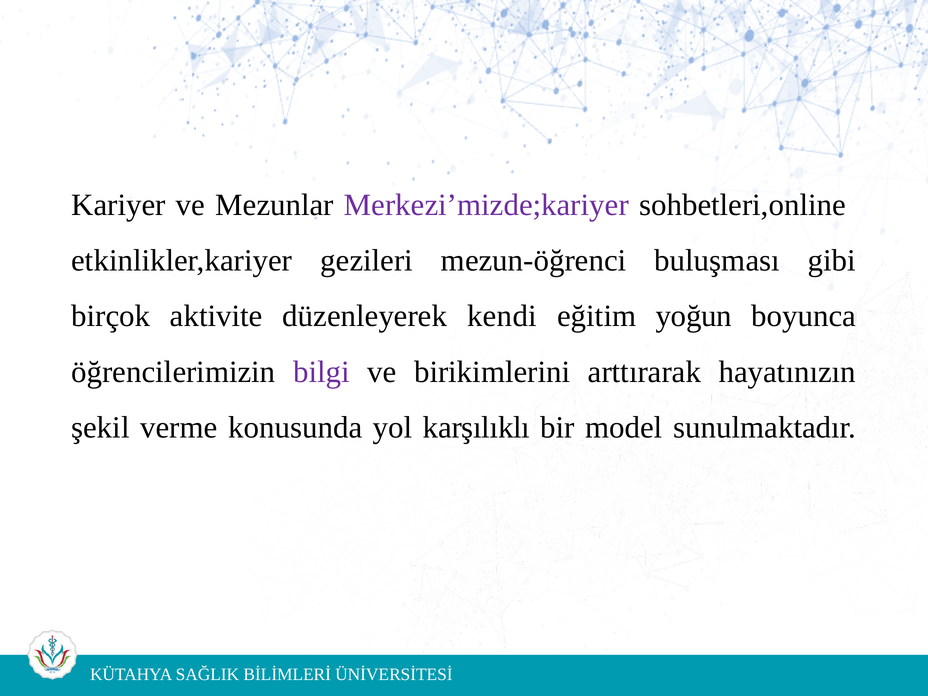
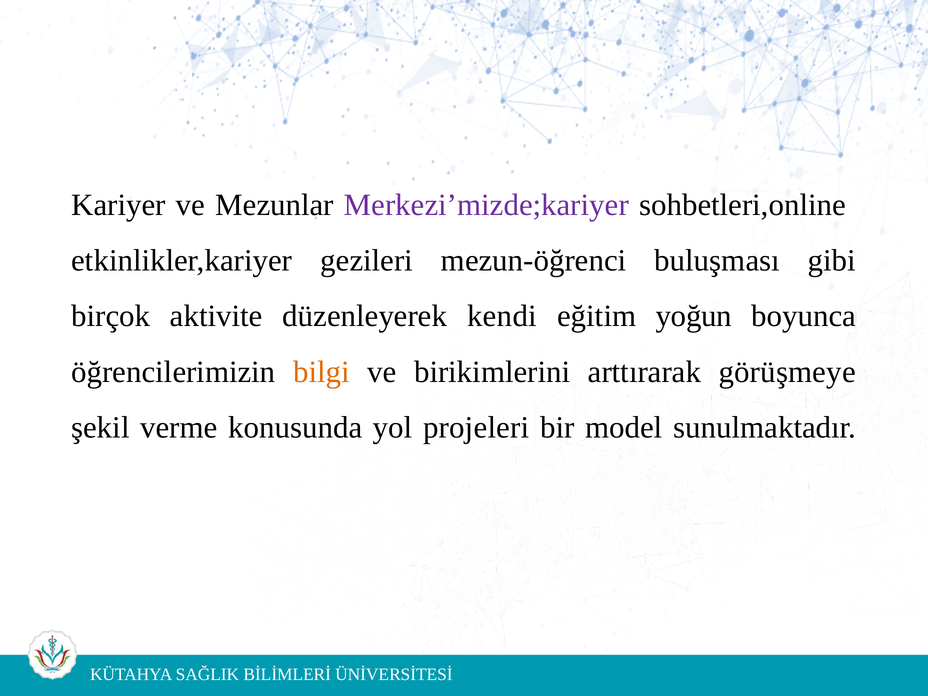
bilgi colour: purple -> orange
hayatınızın: hayatınızın -> görüşmeye
karşılıklı: karşılıklı -> projeleri
